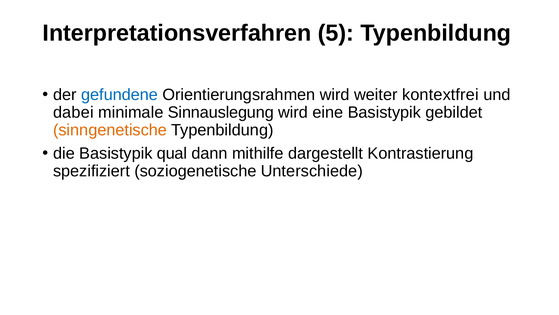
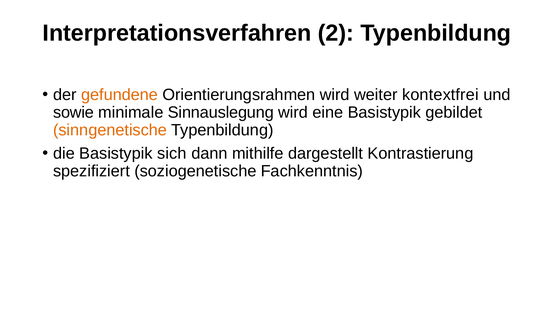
5: 5 -> 2
gefundene colour: blue -> orange
dabei: dabei -> sowie
qual: qual -> sich
Unterschiede: Unterschiede -> Fachkenntnis
